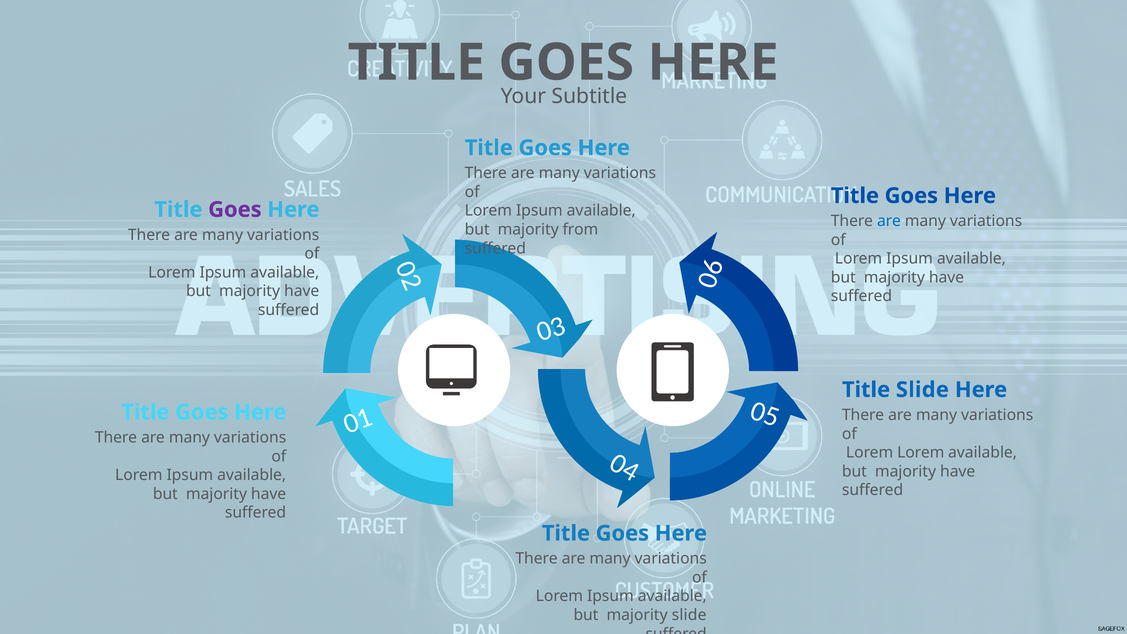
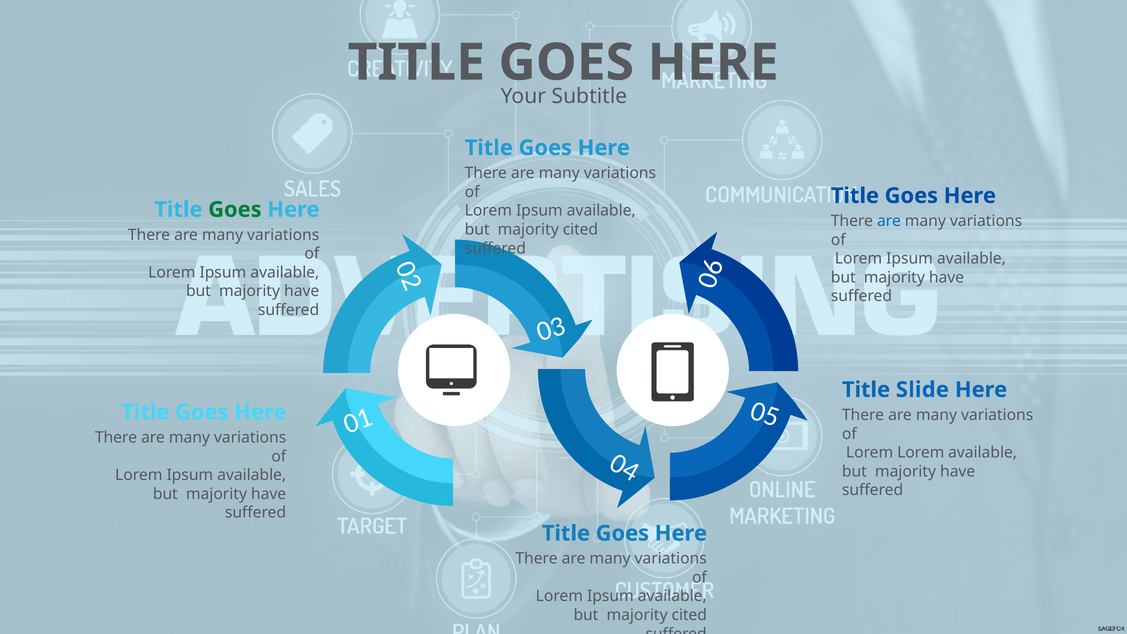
Goes at (235, 210) colour: purple -> green
from at (580, 230): from -> cited
slide at (689, 615): slide -> cited
